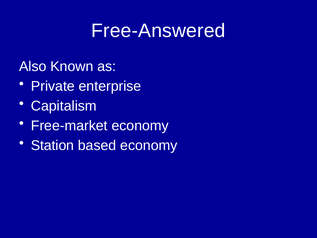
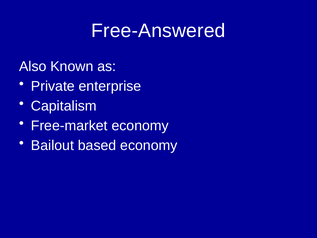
Station: Station -> Bailout
